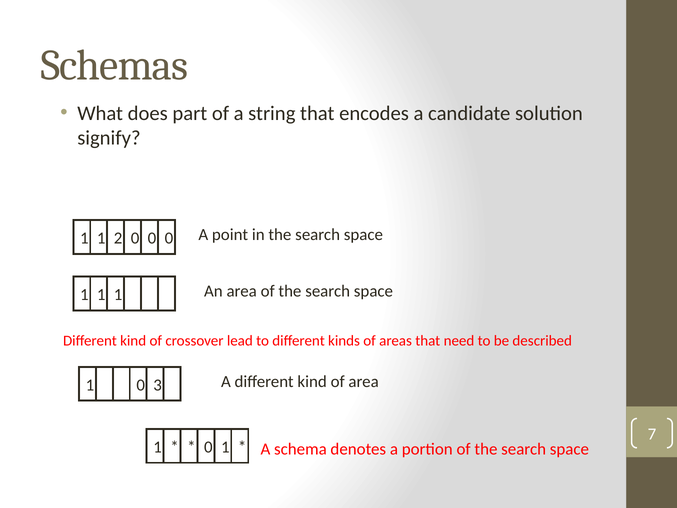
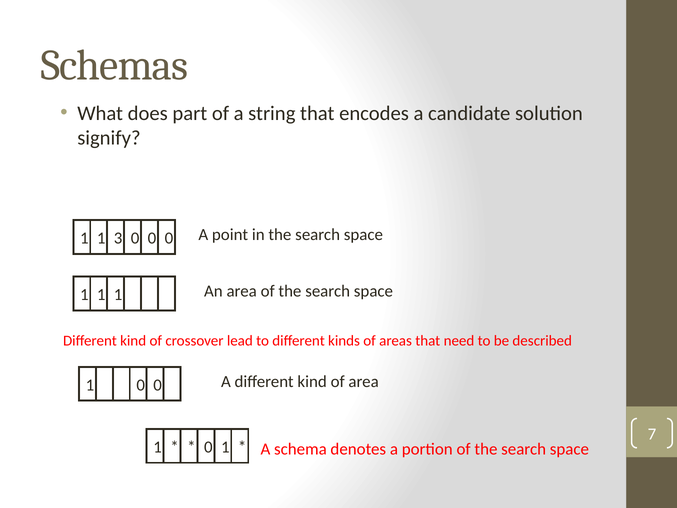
2: 2 -> 3
1 0 3: 3 -> 0
